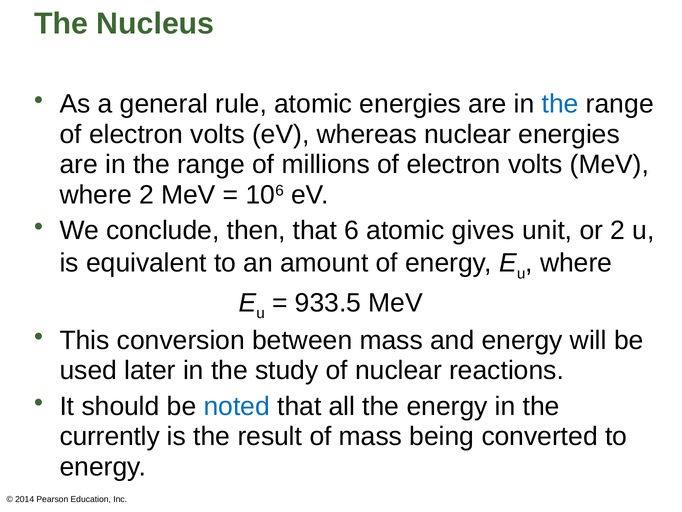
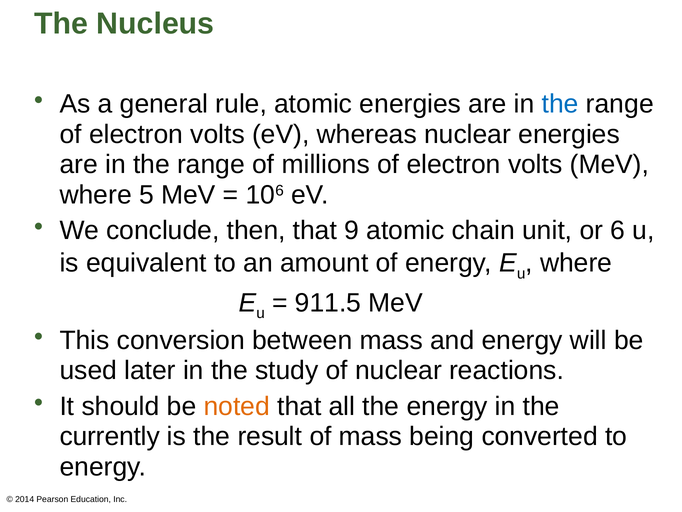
where 2: 2 -> 5
6: 6 -> 9
gives: gives -> chain
or 2: 2 -> 6
933.5: 933.5 -> 911.5
noted colour: blue -> orange
